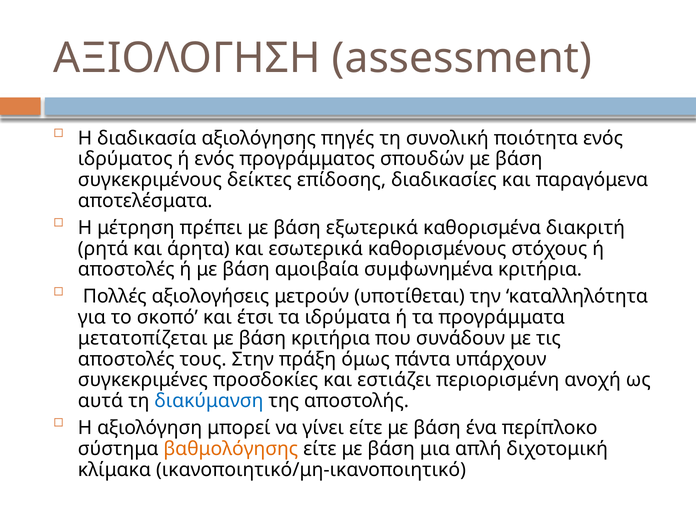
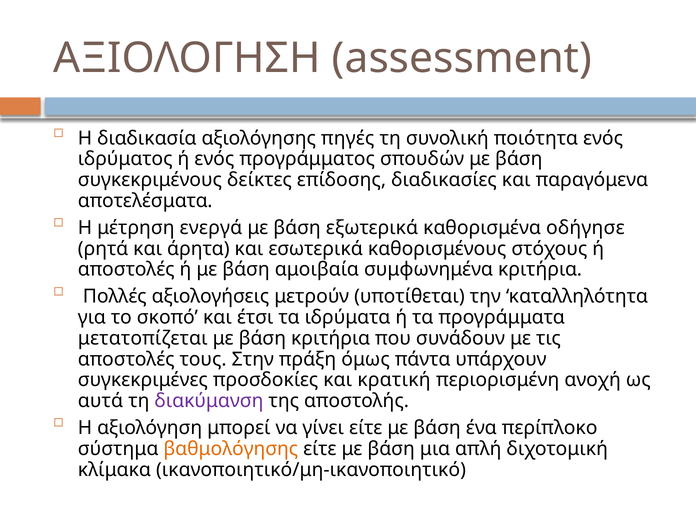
πρέπει: πρέπει -> ενεργά
διακριτή: διακριτή -> οδήγησε
εστιάζει: εστιάζει -> κρατική
διακύμανση colour: blue -> purple
